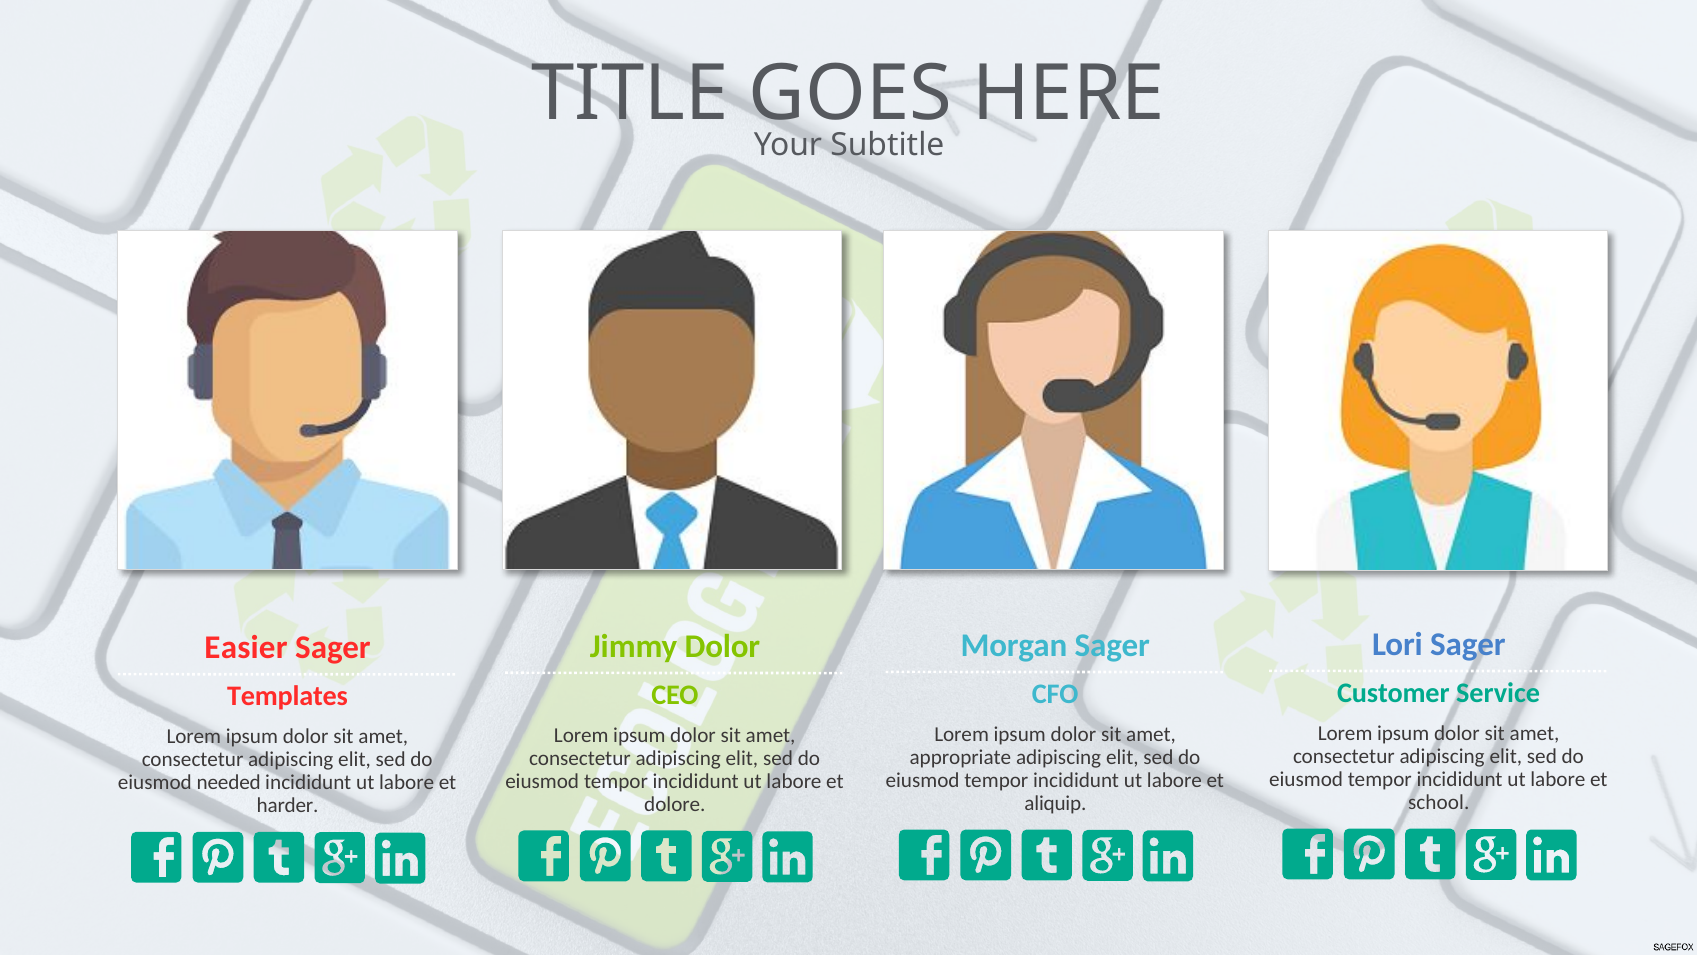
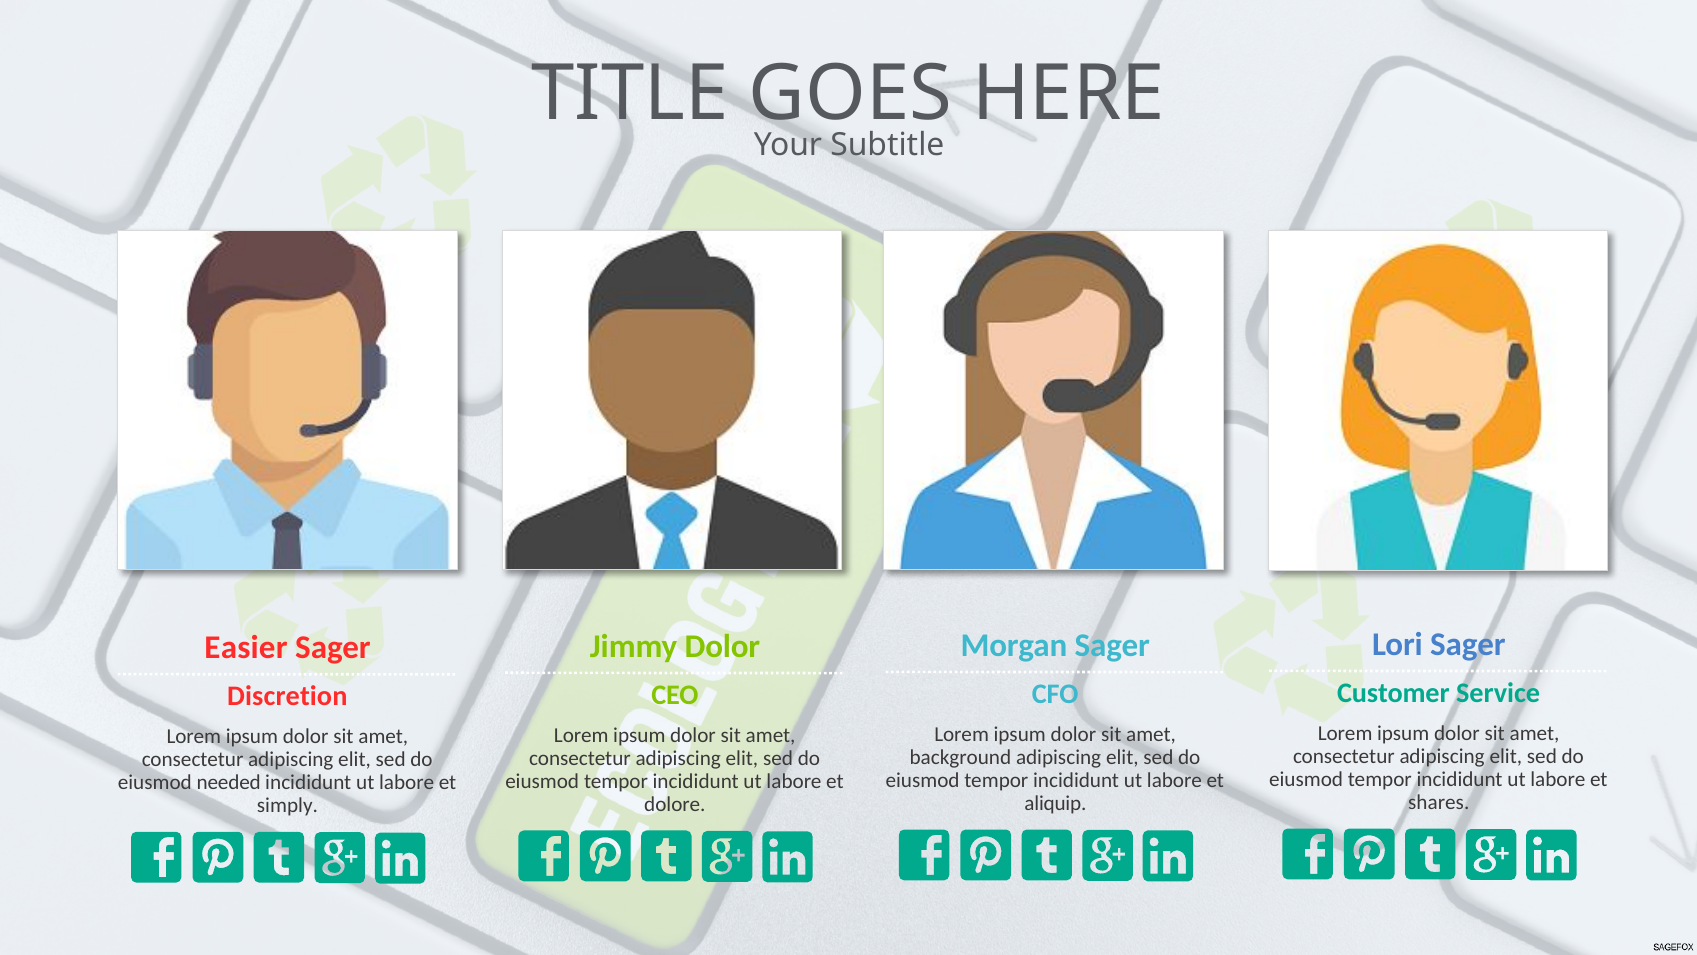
Templates: Templates -> Discretion
appropriate: appropriate -> background
school: school -> shares
harder: harder -> simply
